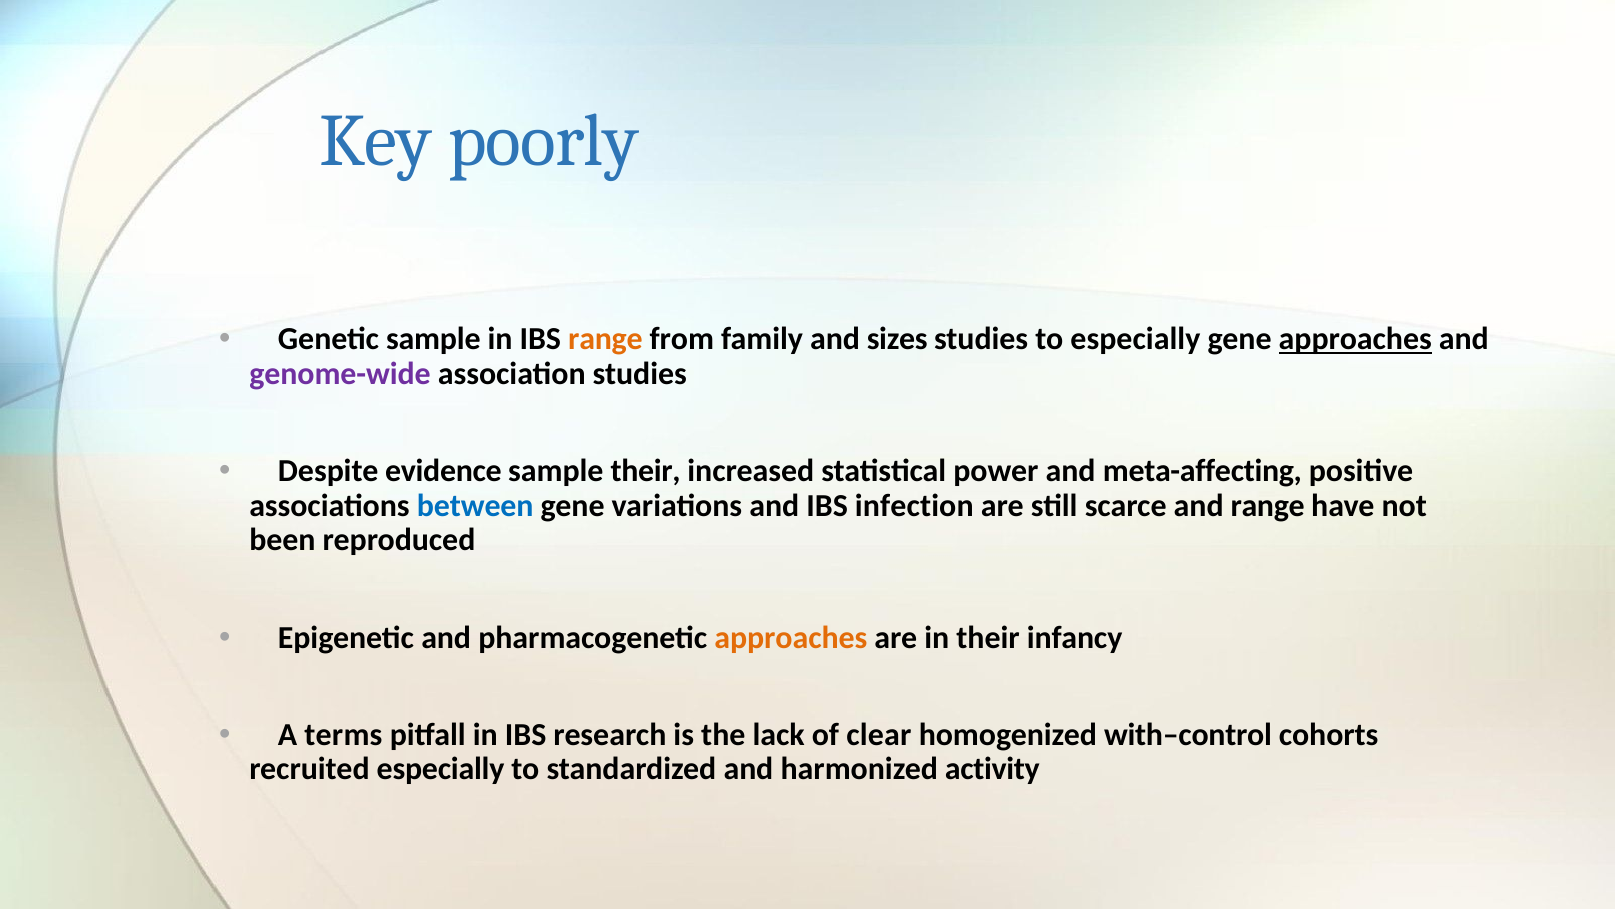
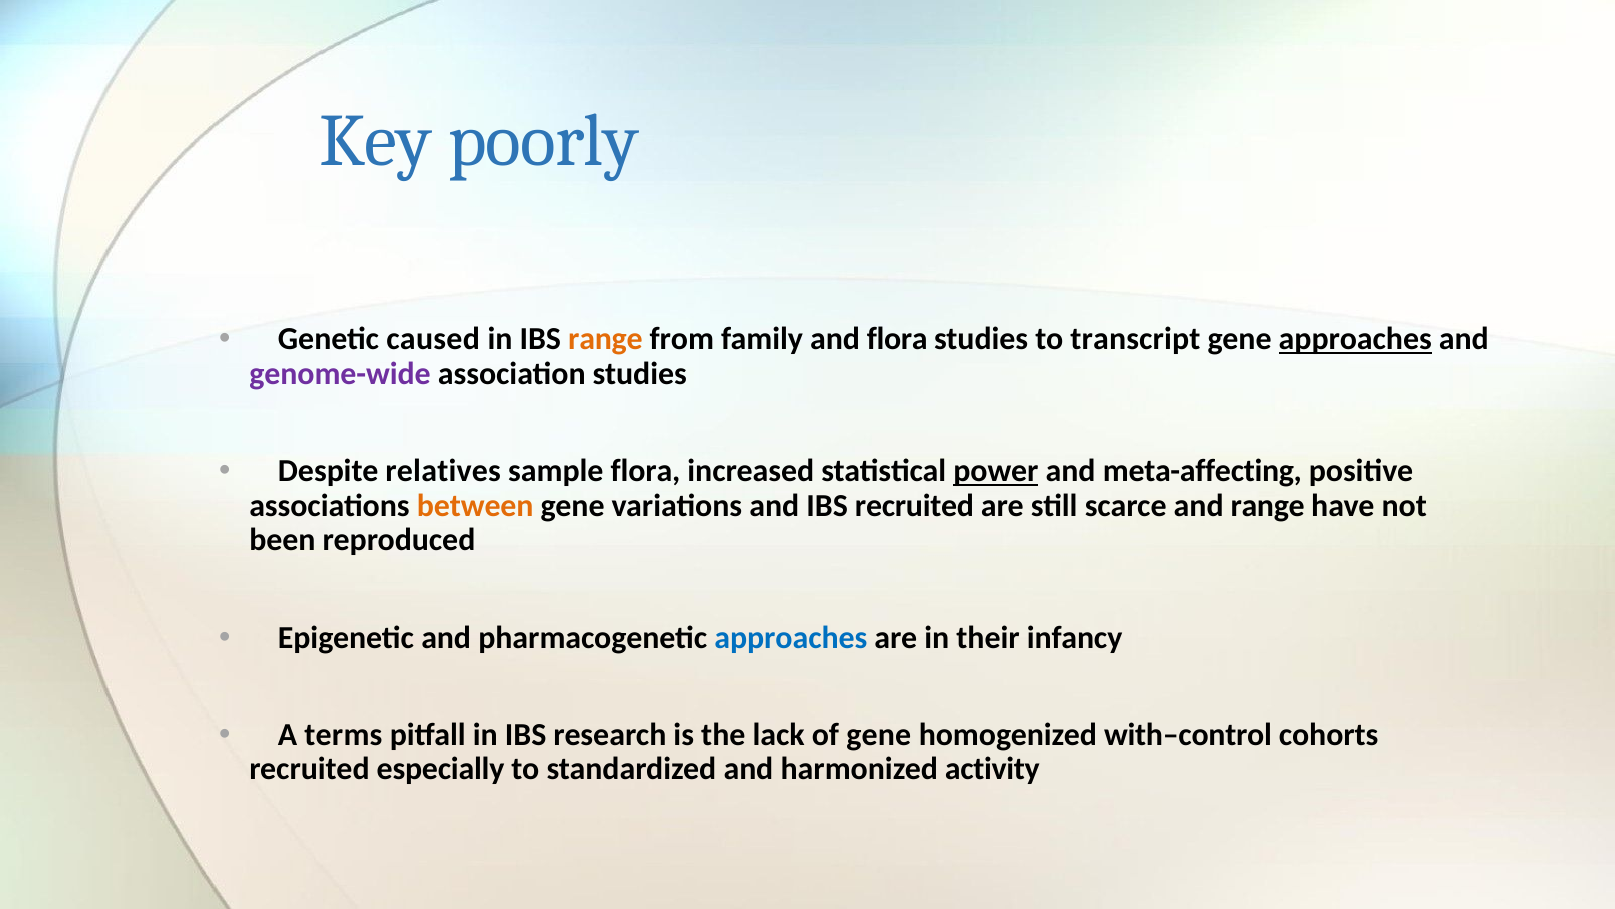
Genetic sample: sample -> caused
and sizes: sizes -> flora
to especially: especially -> transcript
evidence: evidence -> relatives
sample their: their -> flora
power underline: none -> present
between colour: blue -> orange
IBS infection: infection -> recruited
approaches at (791, 637) colour: orange -> blue
of clear: clear -> gene
